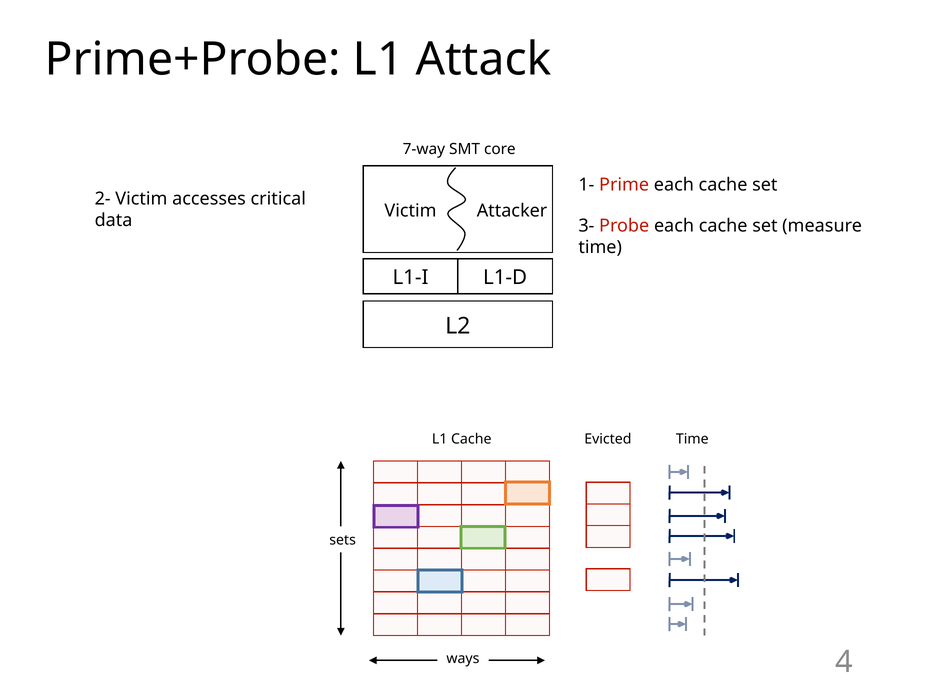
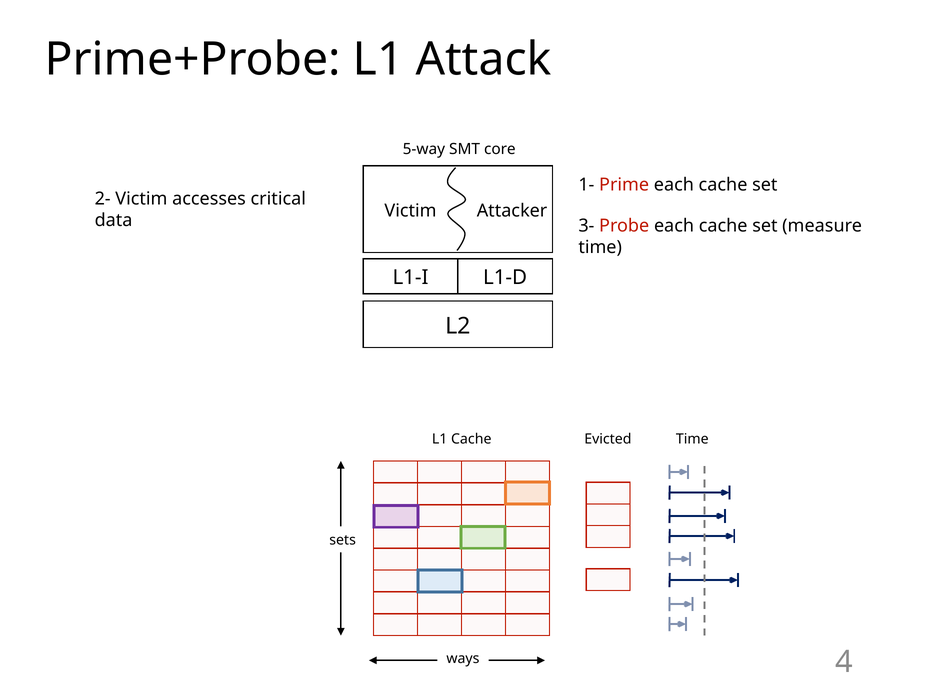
7-way: 7-way -> 5-way
